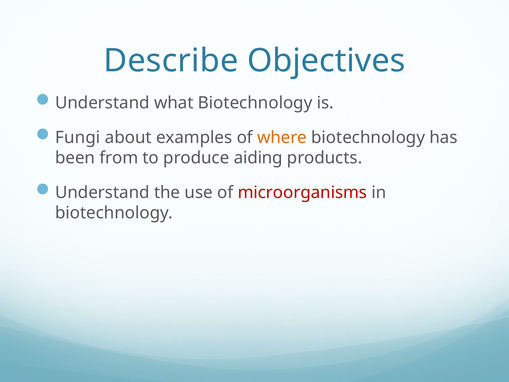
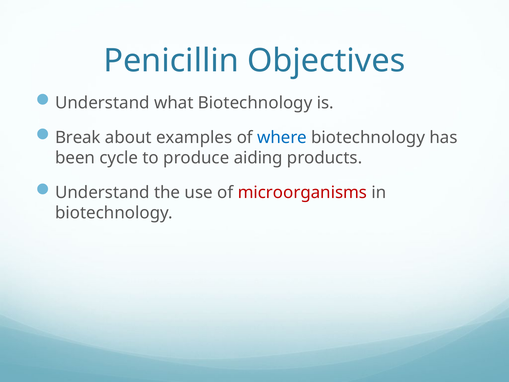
Describe: Describe -> Penicillin
Fungi: Fungi -> Break
where colour: orange -> blue
from: from -> cycle
